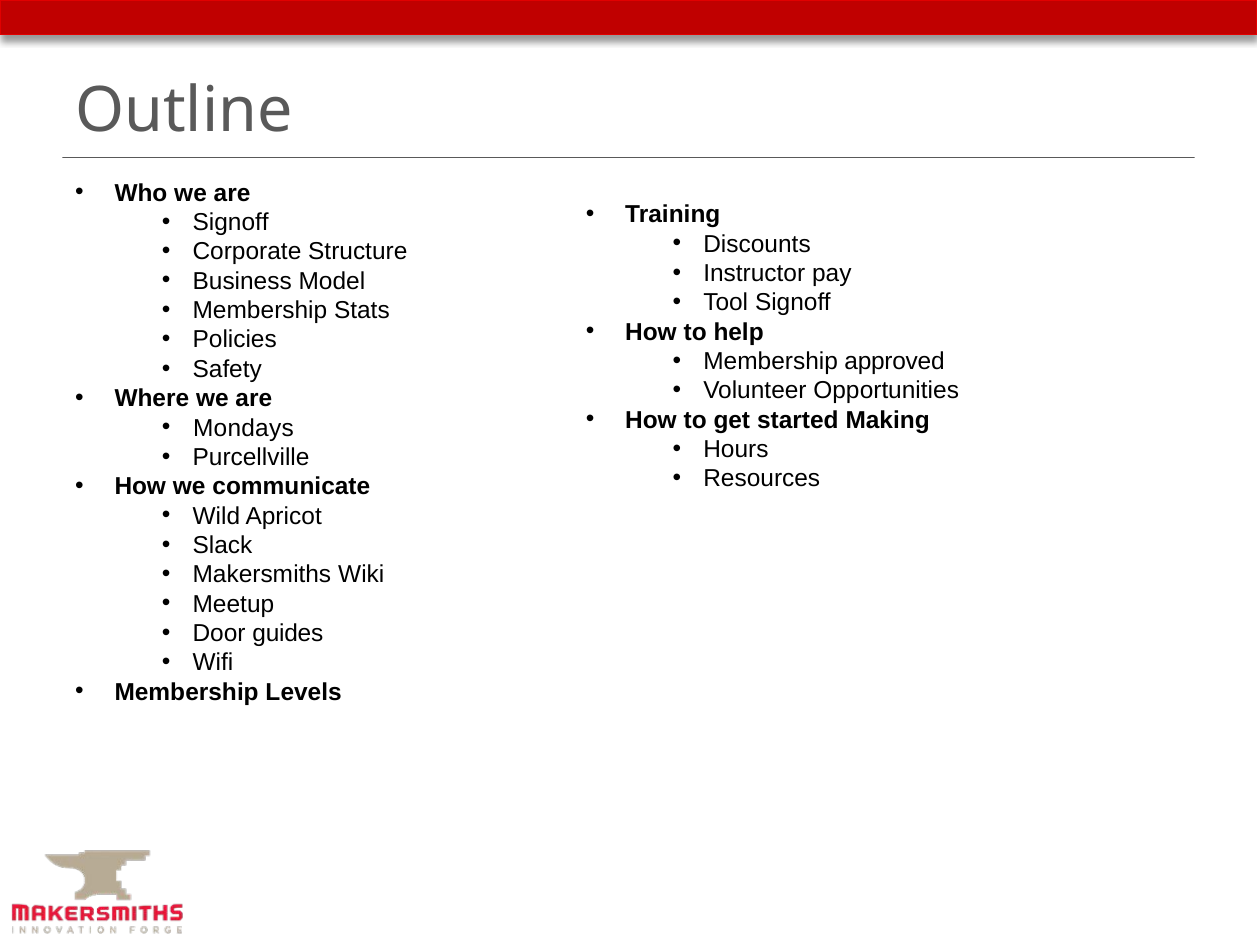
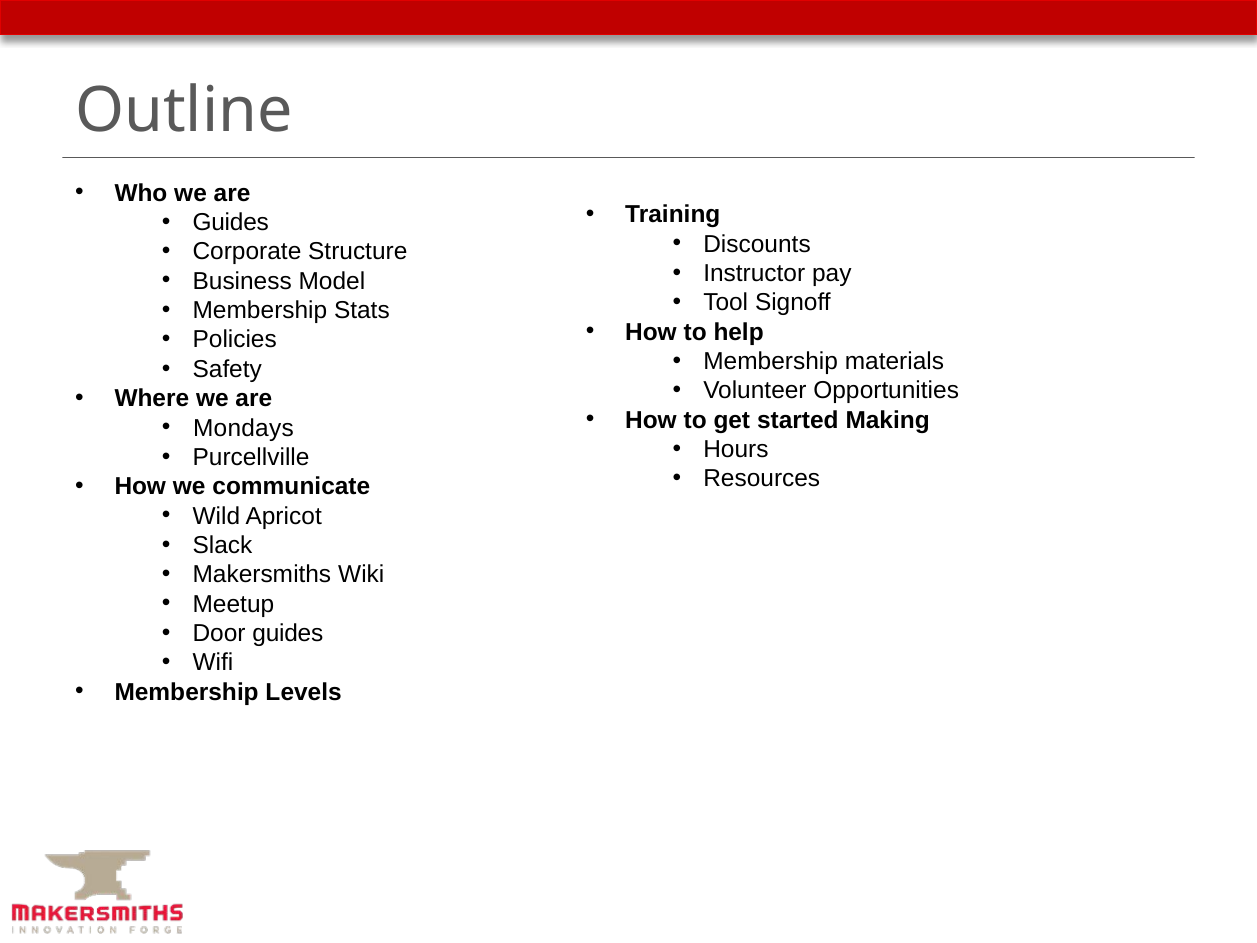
Signoff at (231, 222): Signoff -> Guides
approved: approved -> materials
